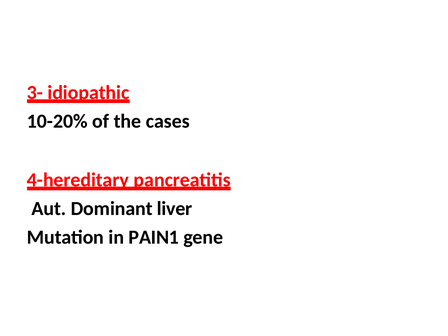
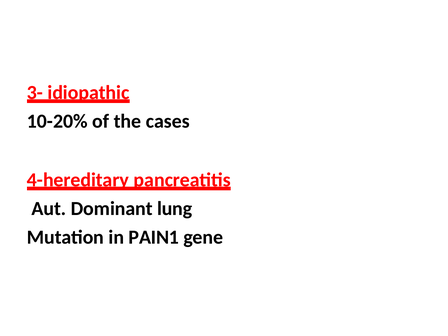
liver: liver -> lung
